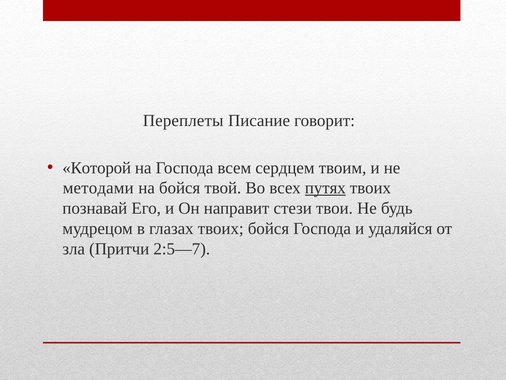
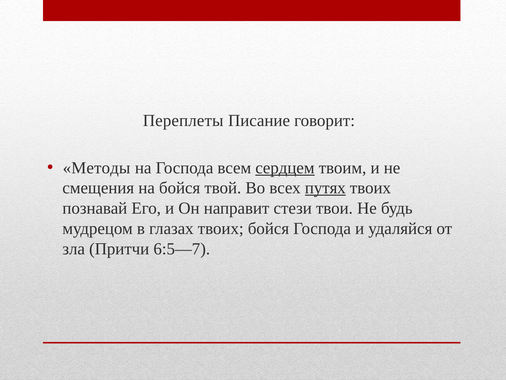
Которой: Которой -> Методы
сердцем underline: none -> present
методами: методами -> смещения
2:5—7: 2:5—7 -> 6:5—7
